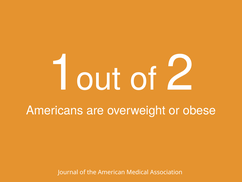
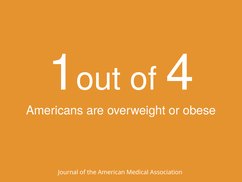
2: 2 -> 4
